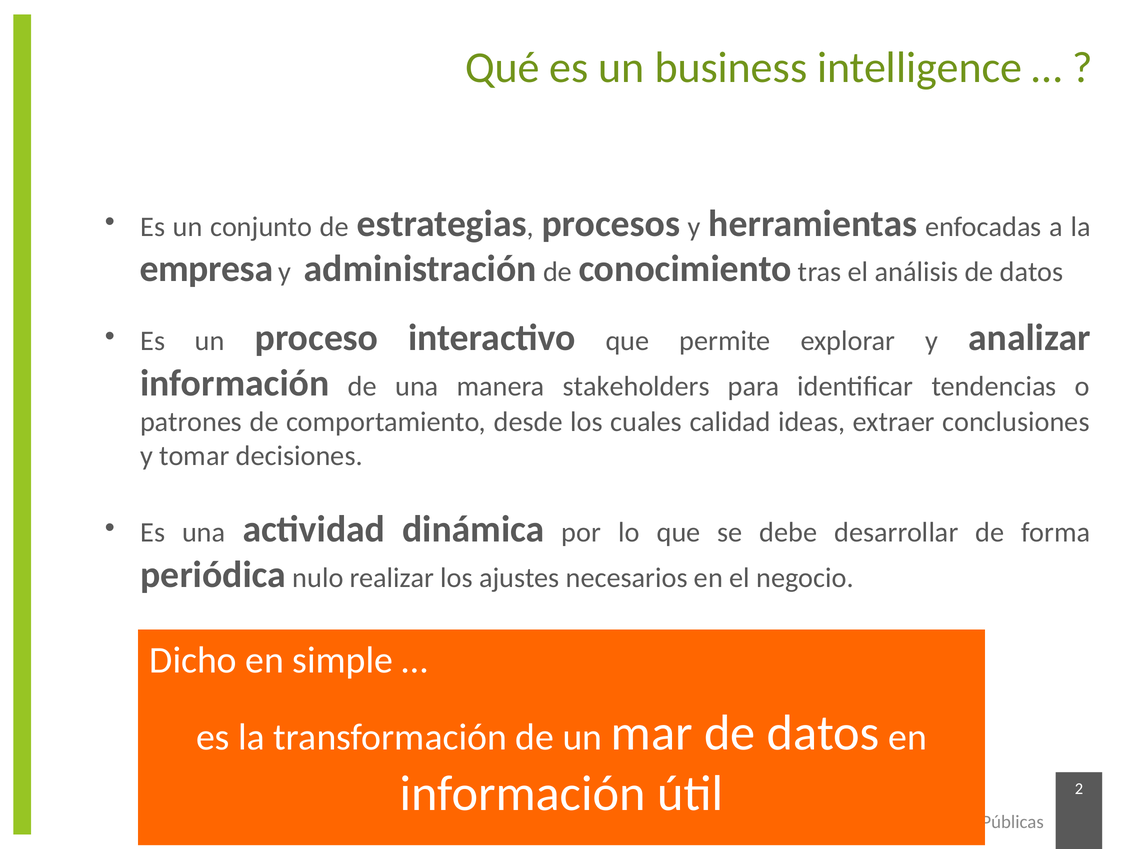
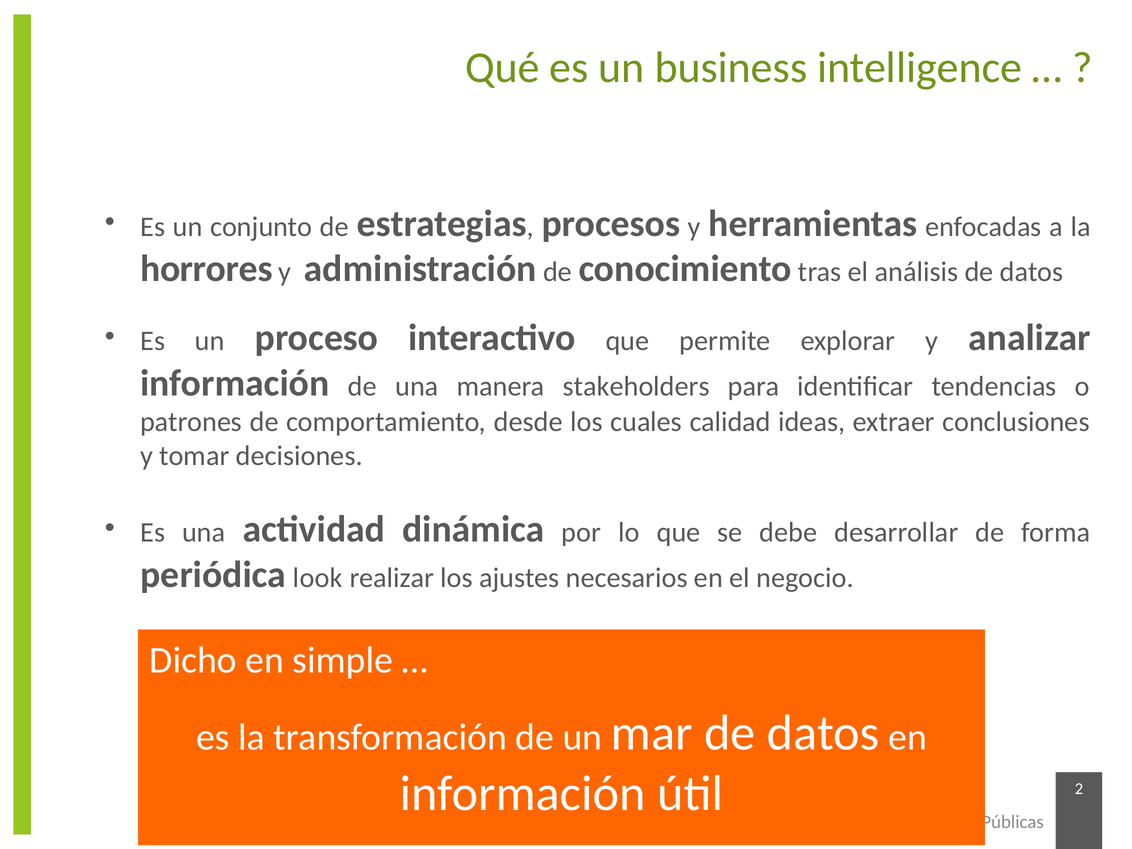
empresa: empresa -> horrores
nulo: nulo -> look
